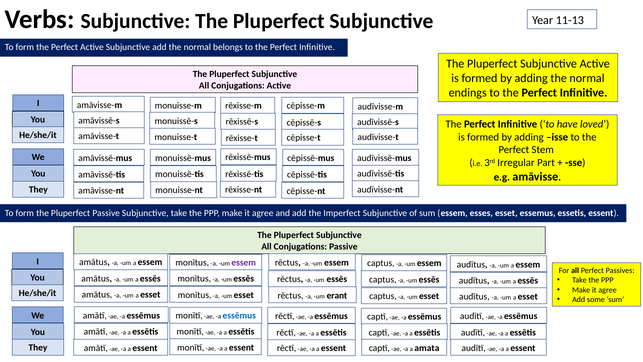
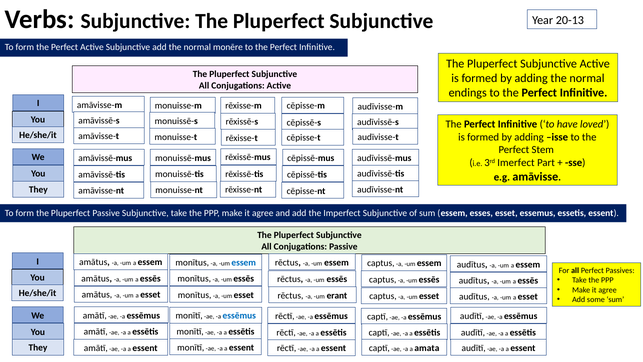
11-13: 11-13 -> 20-13
belongs: belongs -> monēre
Irregular: Irregular -> Imerfect
essem at (244, 263) colour: purple -> blue
